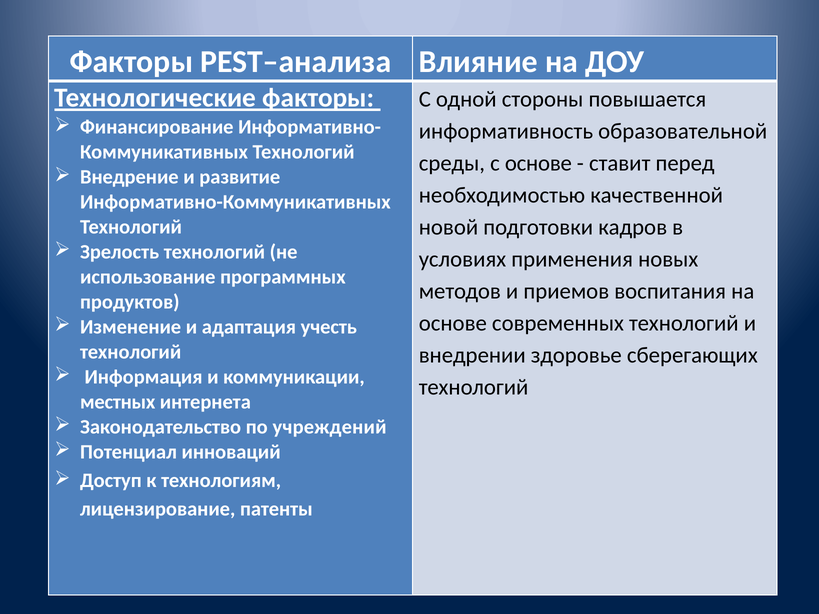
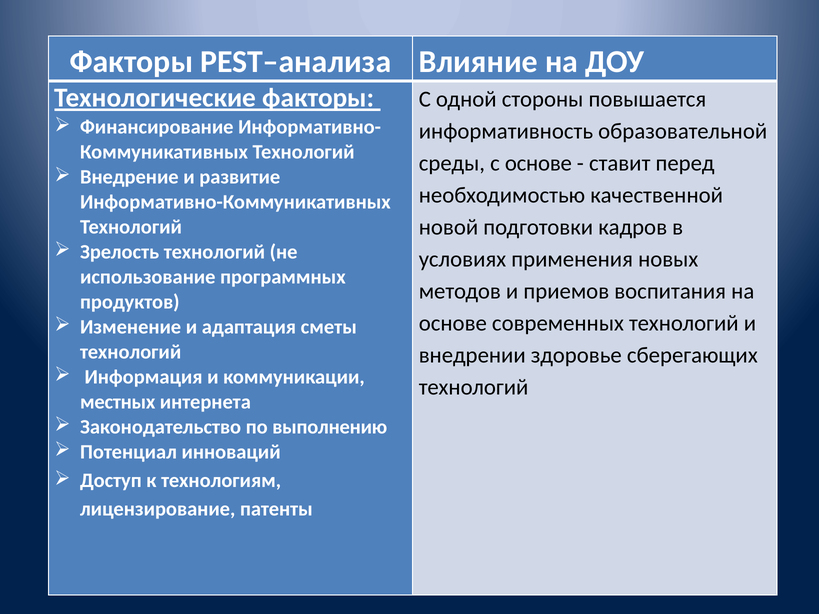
учесть: учесть -> сметы
учреждений: учреждений -> выполнению
